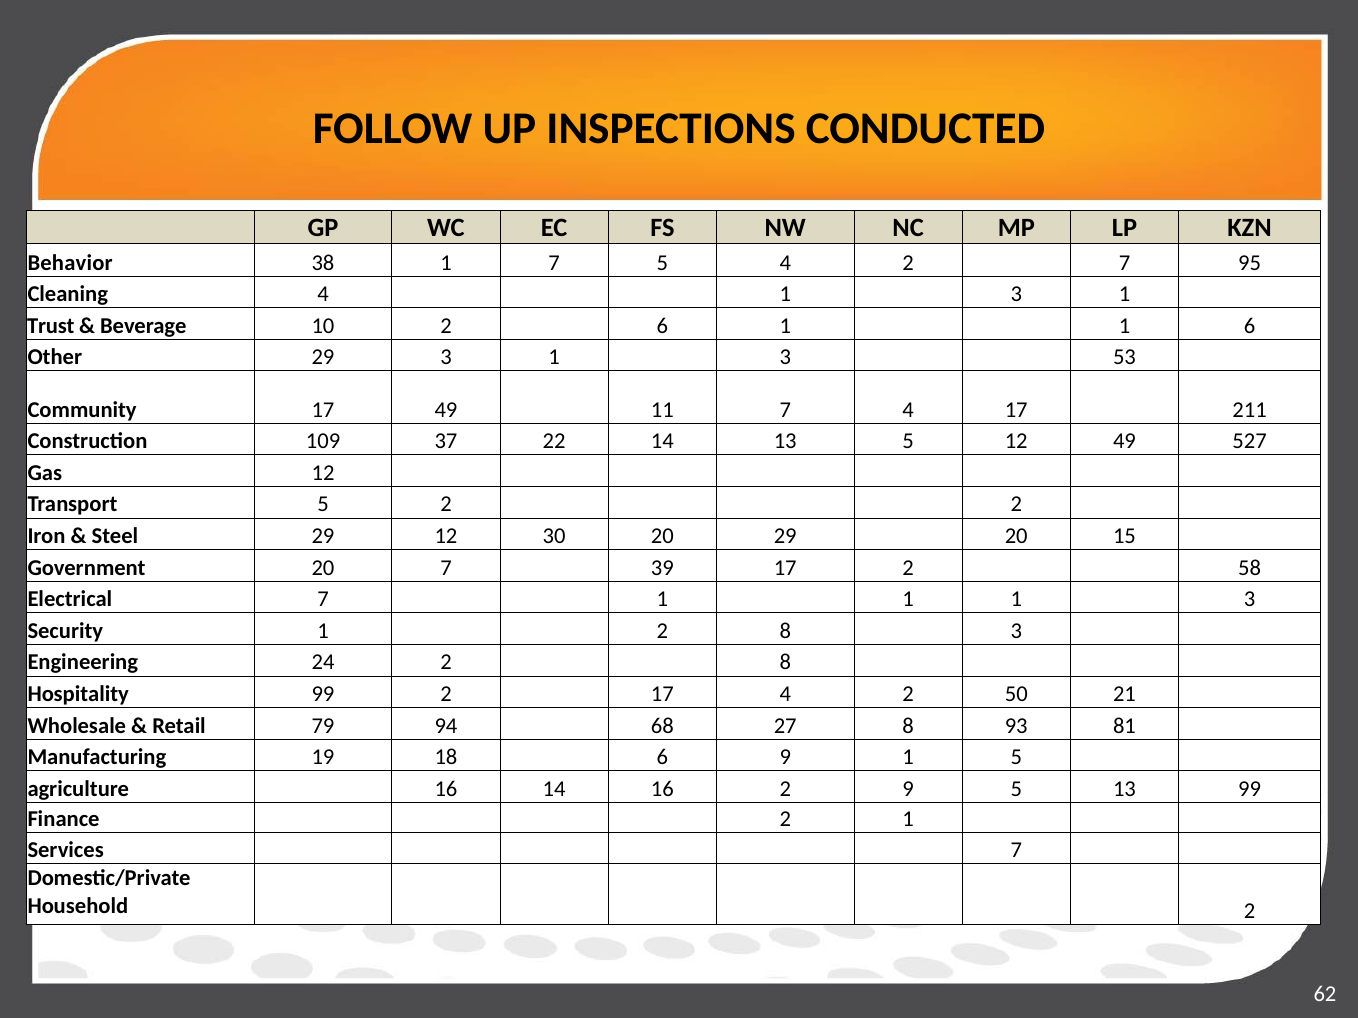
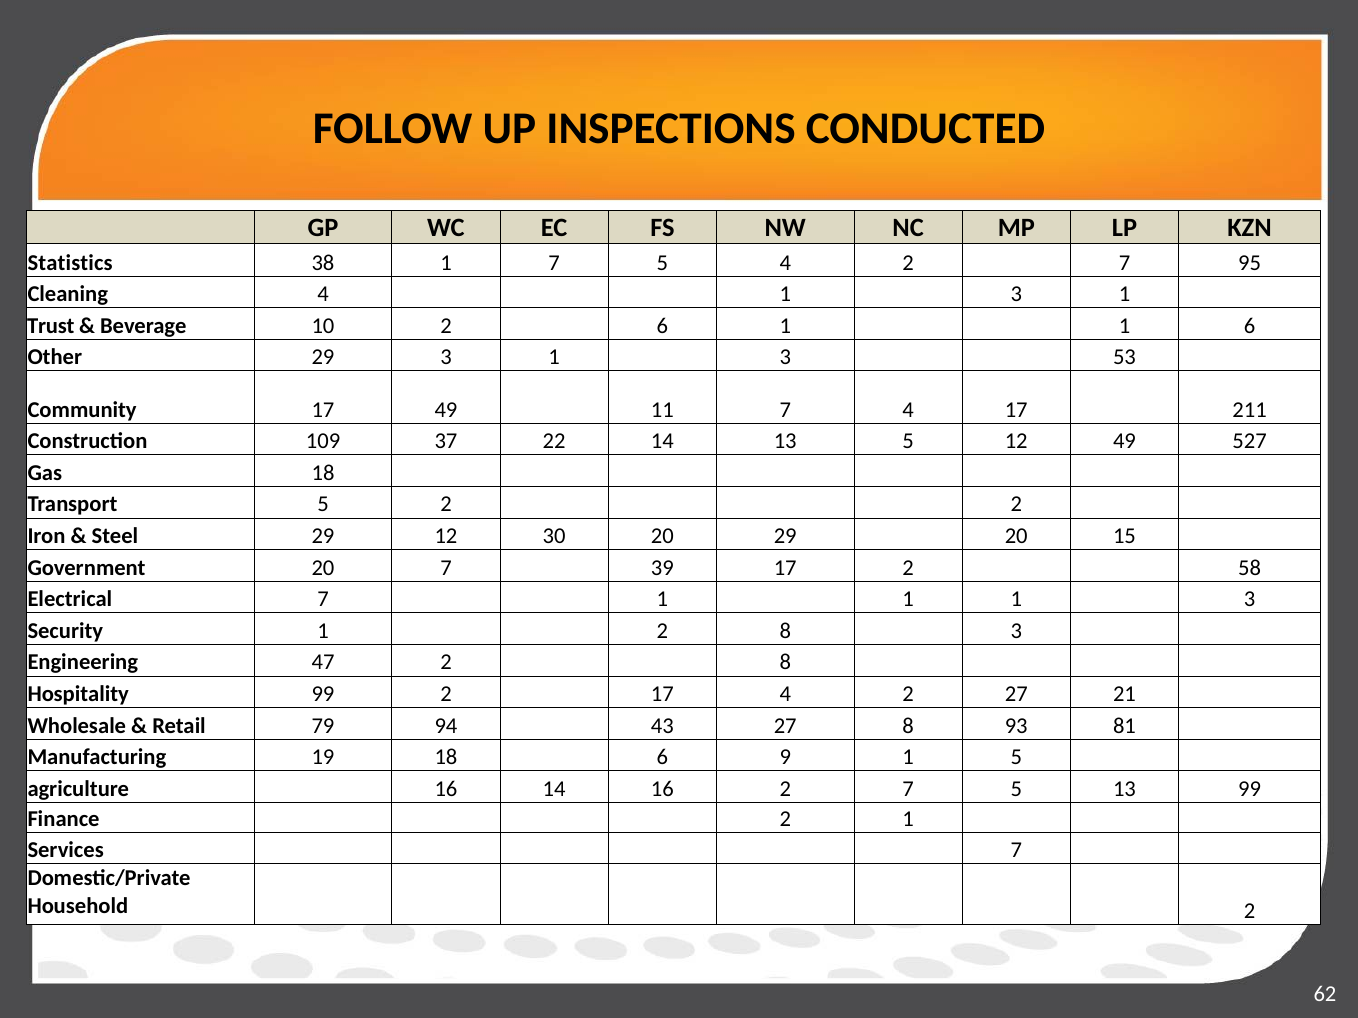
Behavior: Behavior -> Statistics
Gas 12: 12 -> 18
24: 24 -> 47
2 50: 50 -> 27
68: 68 -> 43
16 2 9: 9 -> 7
